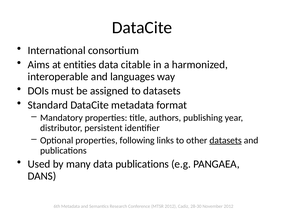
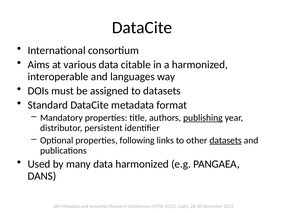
entities: entities -> various
publishing underline: none -> present
data publications: publications -> harmonized
